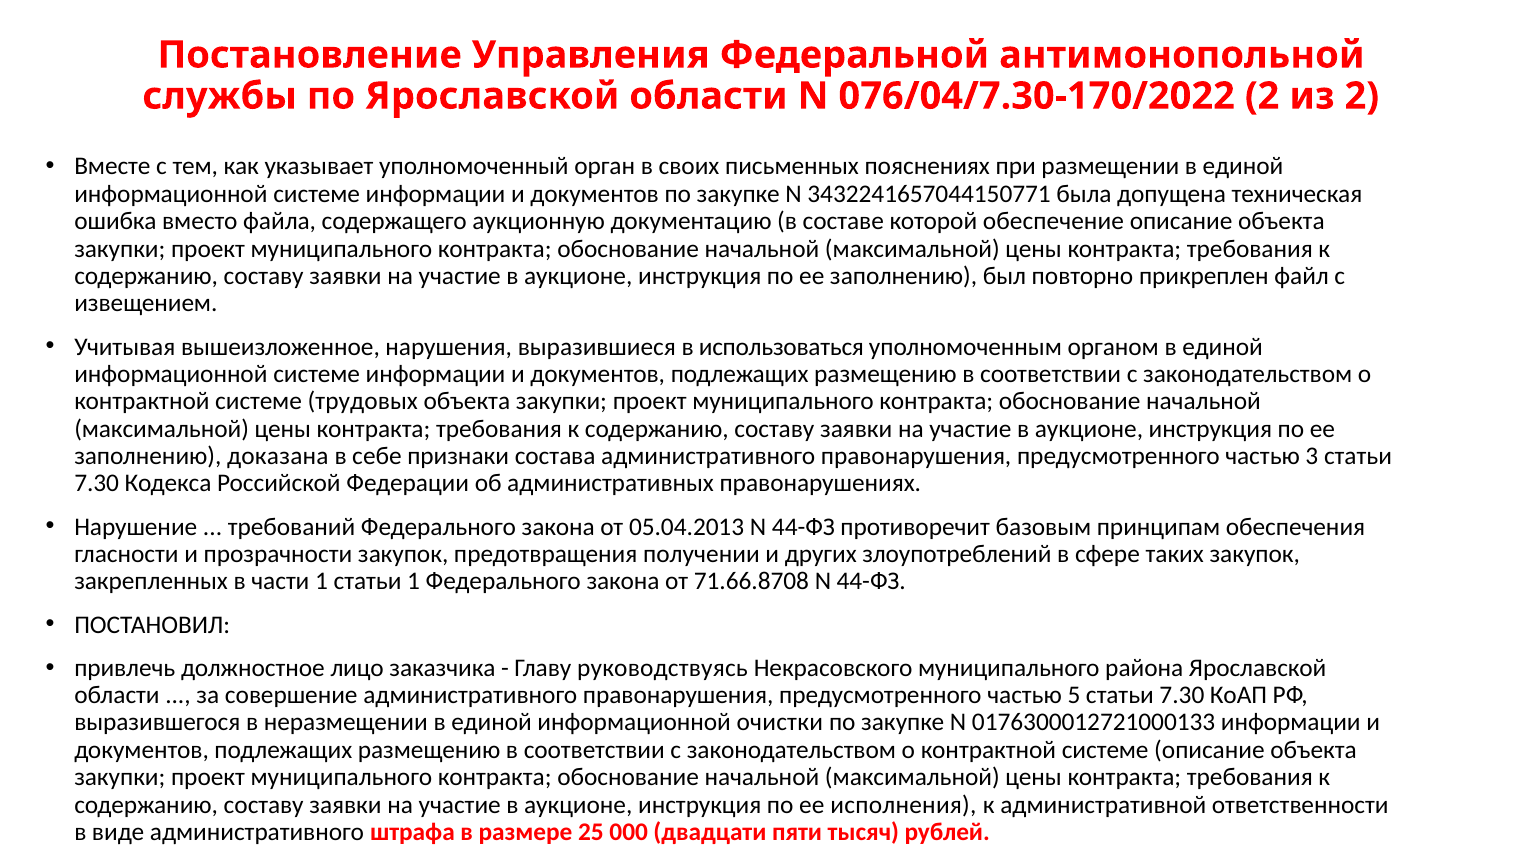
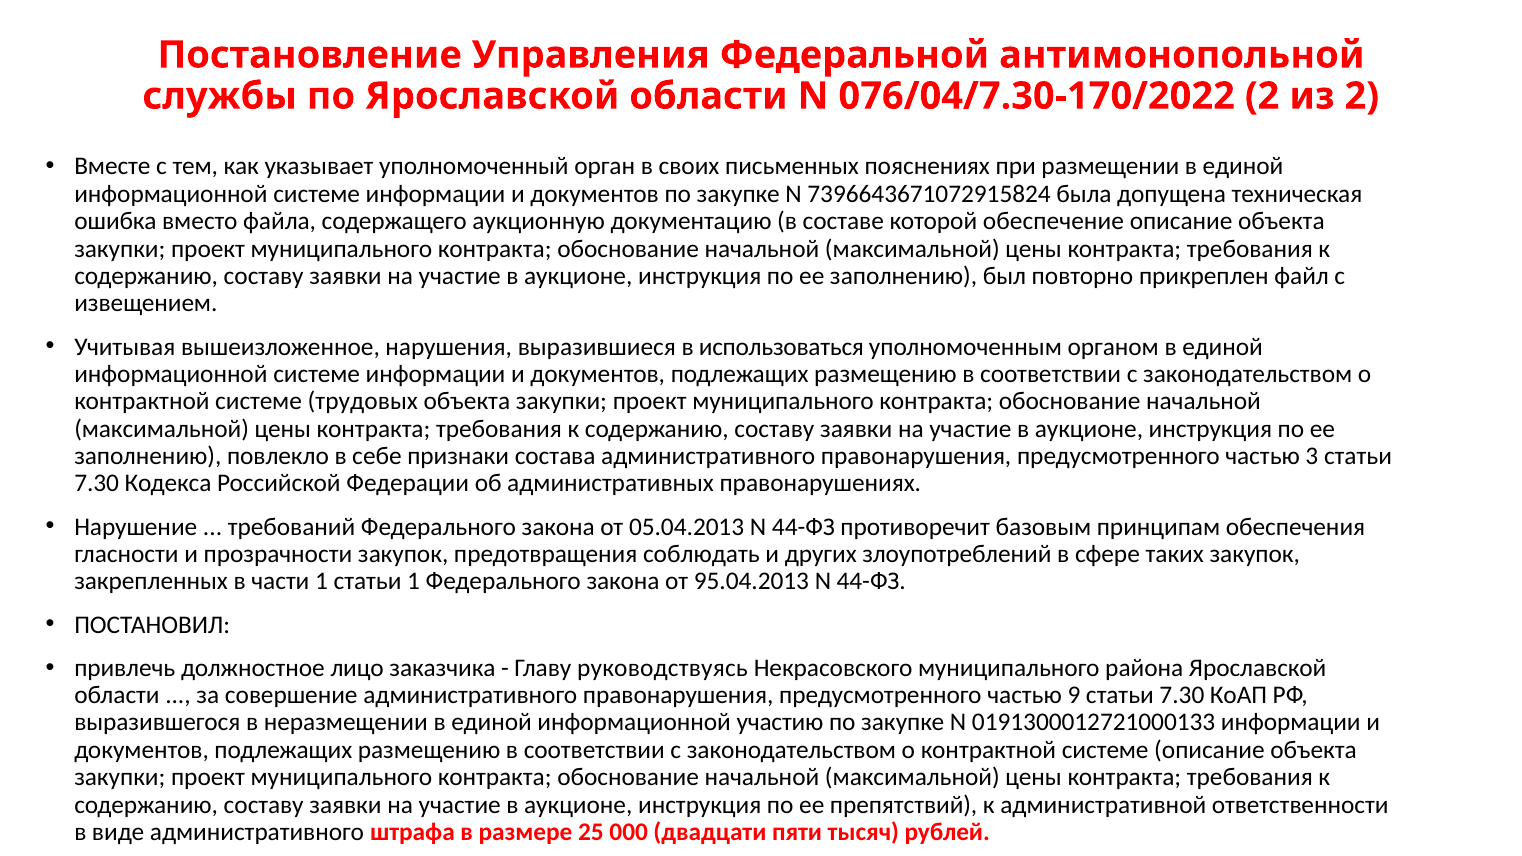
3432241657044150771: 3432241657044150771 -> 7396643671072915824
доказана: доказана -> повлекло
получении: получении -> соблюдать
71.66.8708: 71.66.8708 -> 95.04.2013
5: 5 -> 9
очистки: очистки -> участию
0176300012721000133: 0176300012721000133 -> 0191300012721000133
исполнения: исполнения -> препятствий
